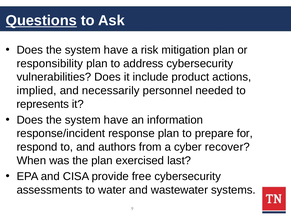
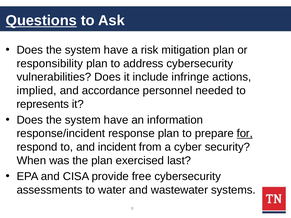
product: product -> infringe
necessarily: necessarily -> accordance
for underline: none -> present
authors: authors -> incident
recover: recover -> security
